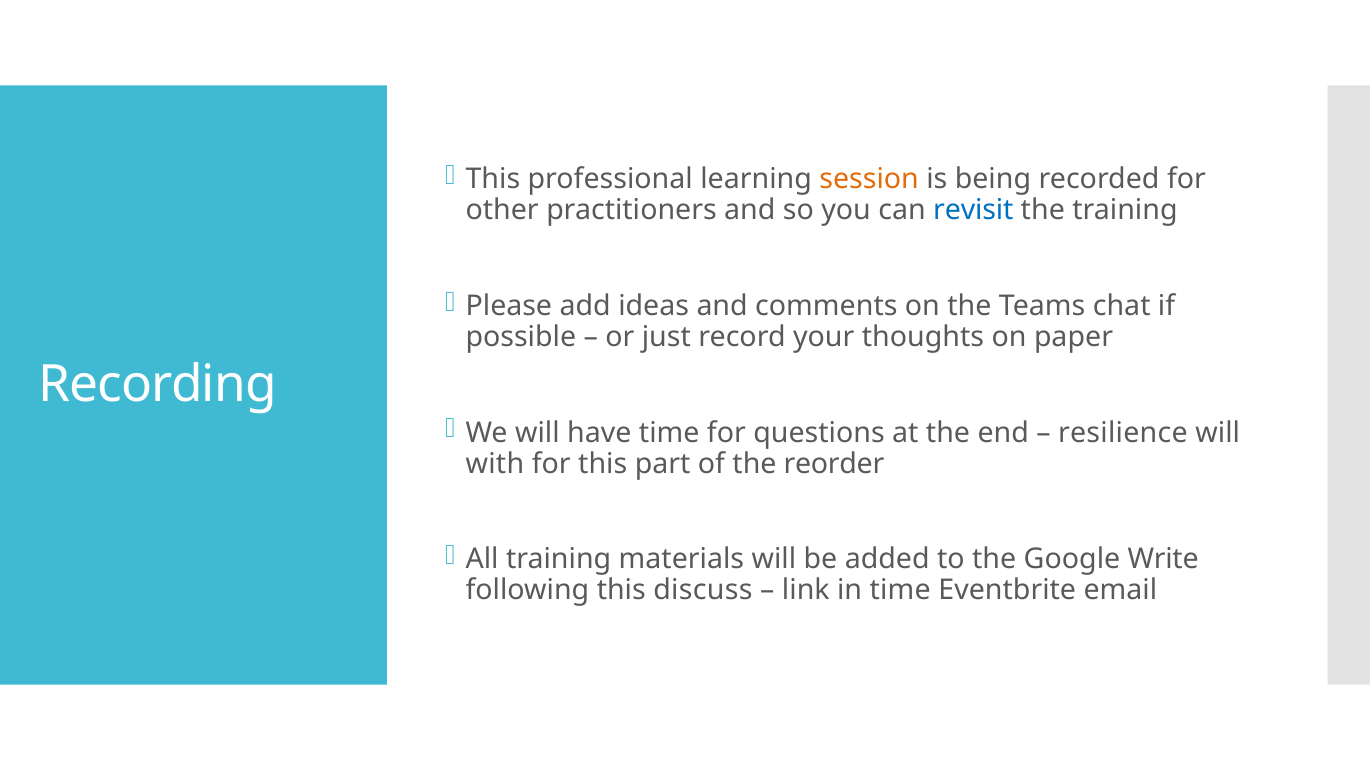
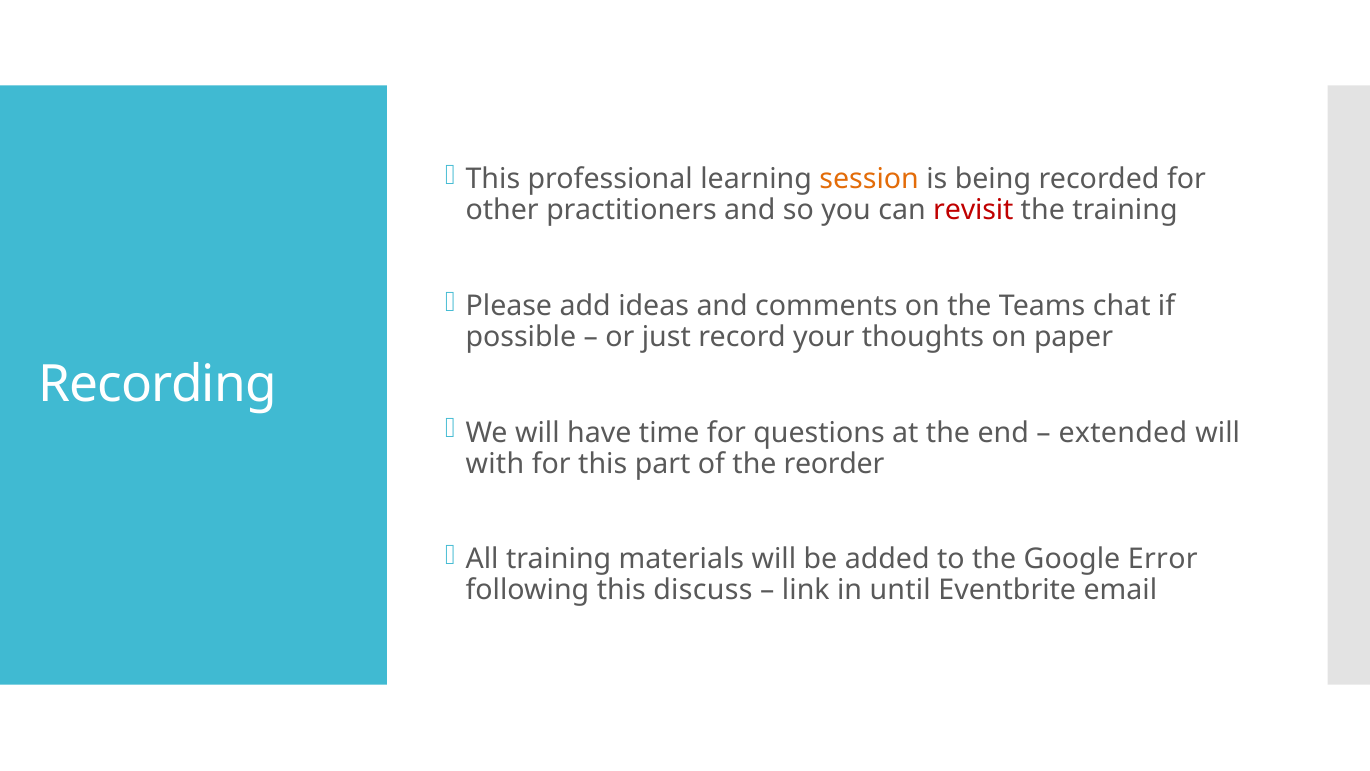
revisit colour: blue -> red
resilience: resilience -> extended
Write: Write -> Error
in time: time -> until
